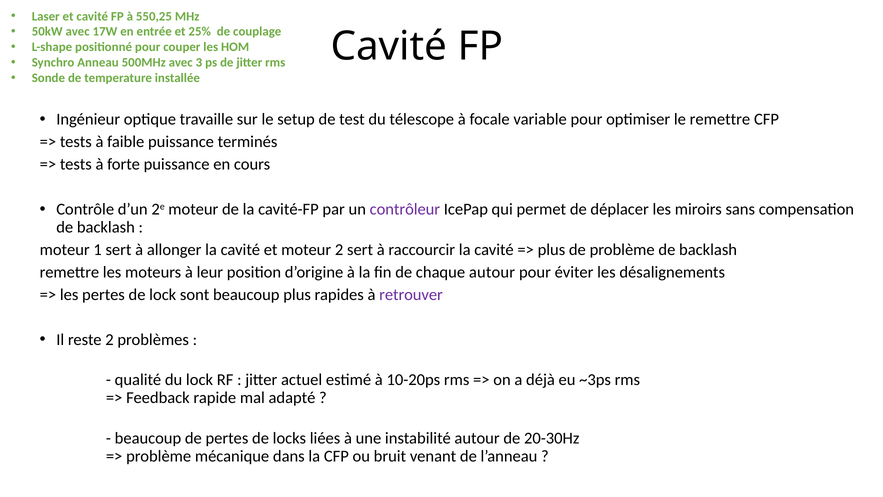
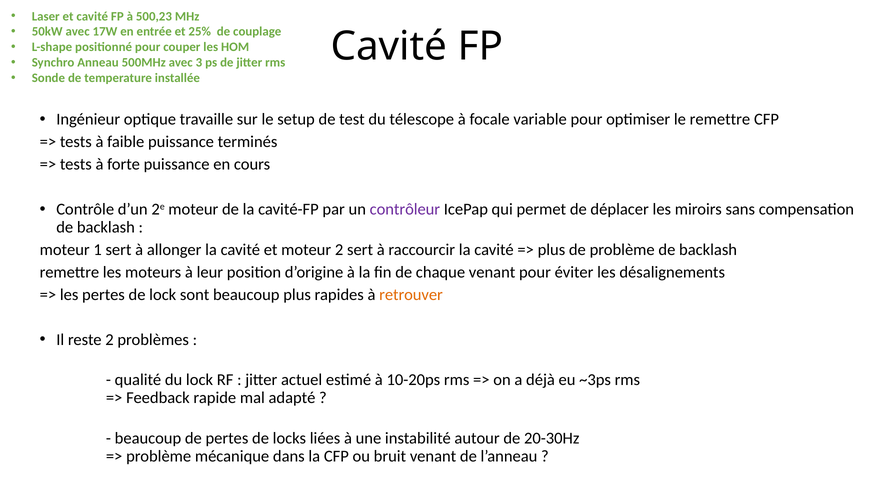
550,25: 550,25 -> 500,23
chaque autour: autour -> venant
retrouver colour: purple -> orange
